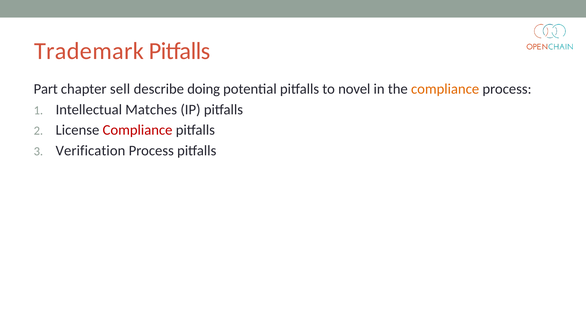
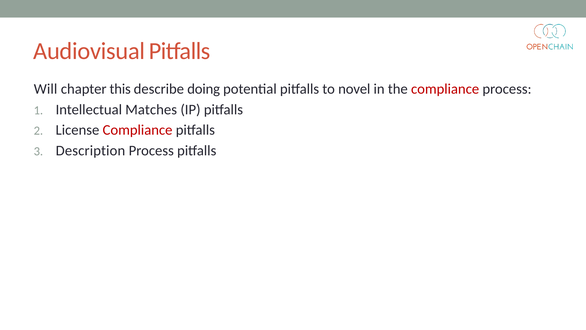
Trademark: Trademark -> Audiovisual
Part: Part -> Will
sell: sell -> this
compliance at (445, 89) colour: orange -> red
Verification: Verification -> Description
